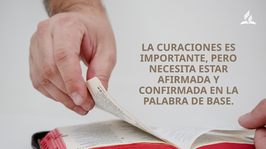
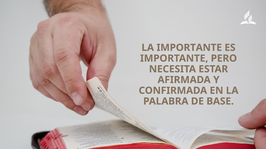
LA CURACIONES: CURACIONES -> IMPORTANTE
